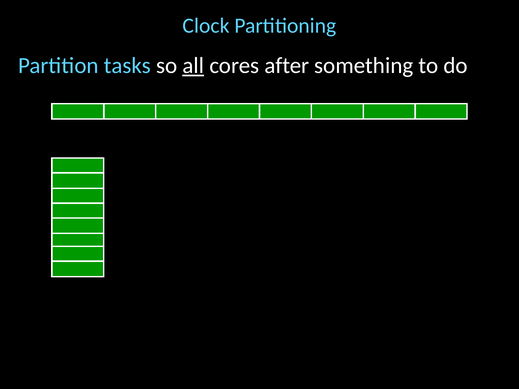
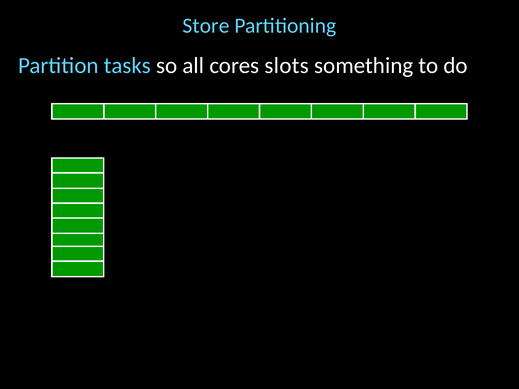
Clock: Clock -> Store
all underline: present -> none
after: after -> slots
